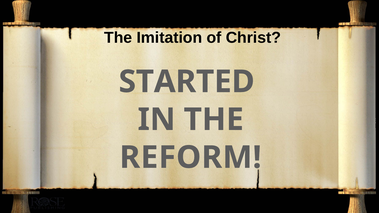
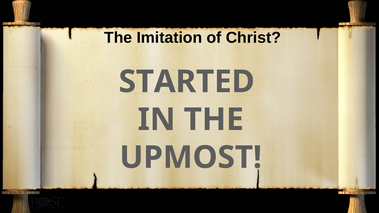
REFORM: REFORM -> UPMOST
